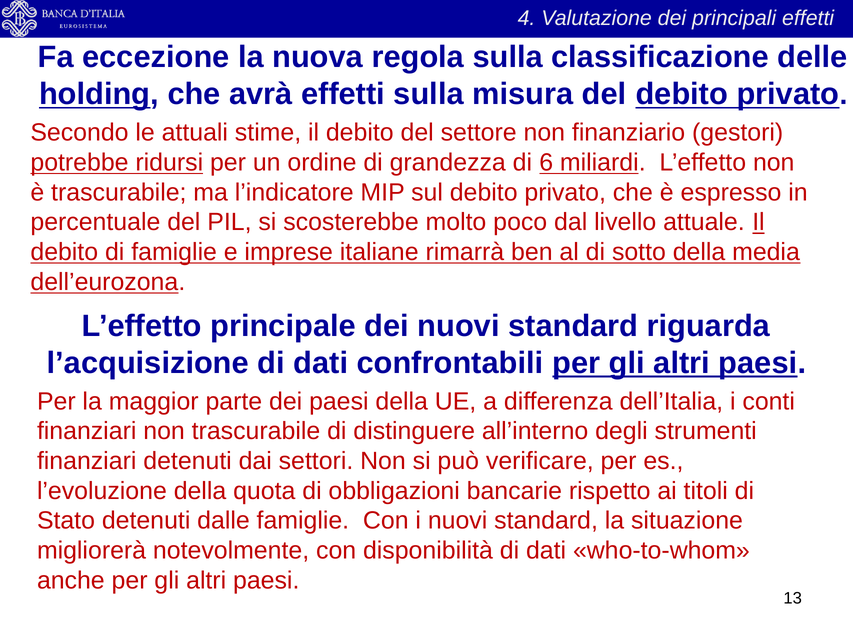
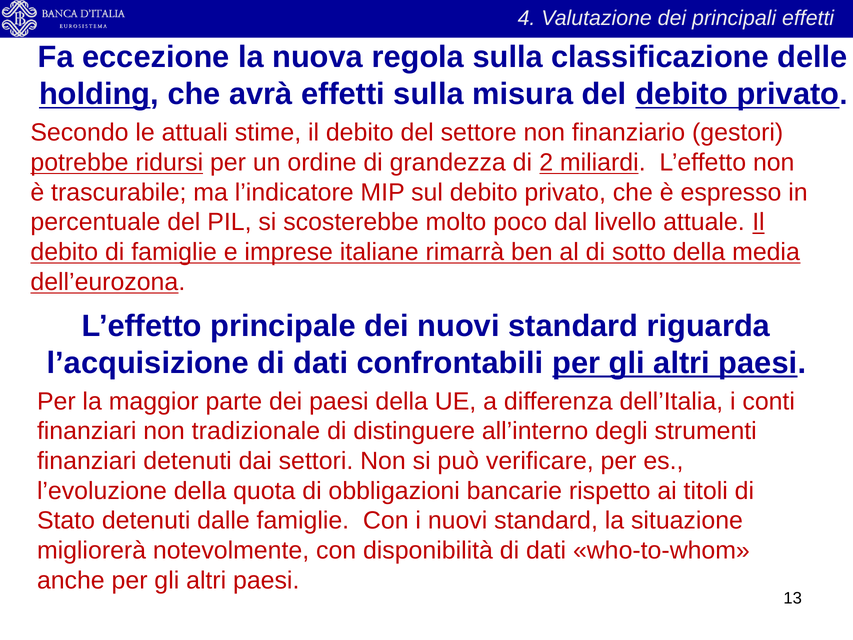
6: 6 -> 2
non trascurabile: trascurabile -> tradizionale
